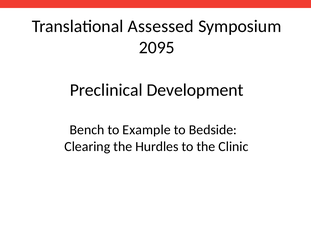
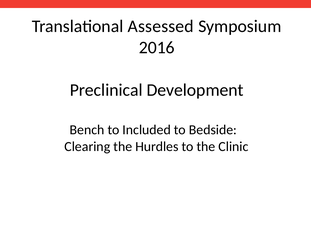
2095: 2095 -> 2016
Example: Example -> Included
